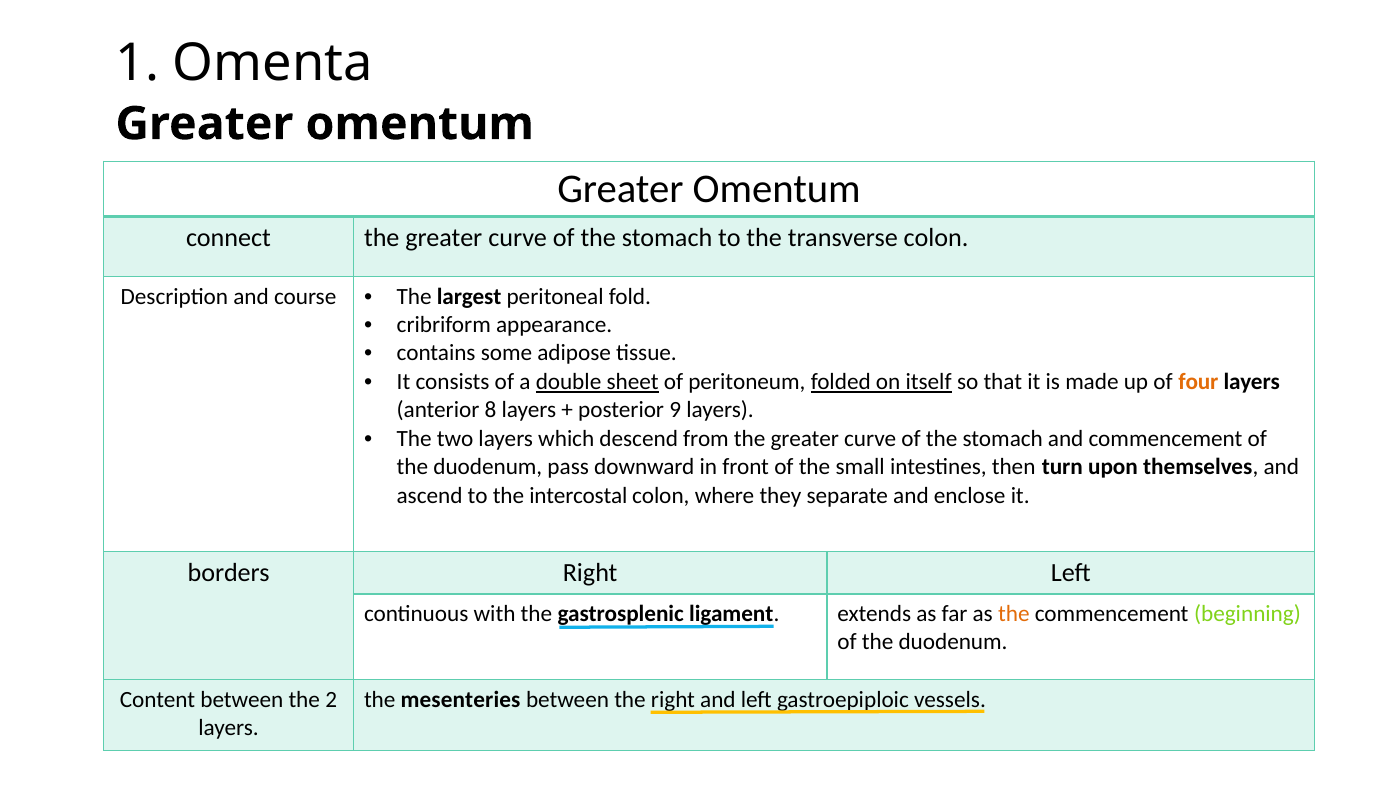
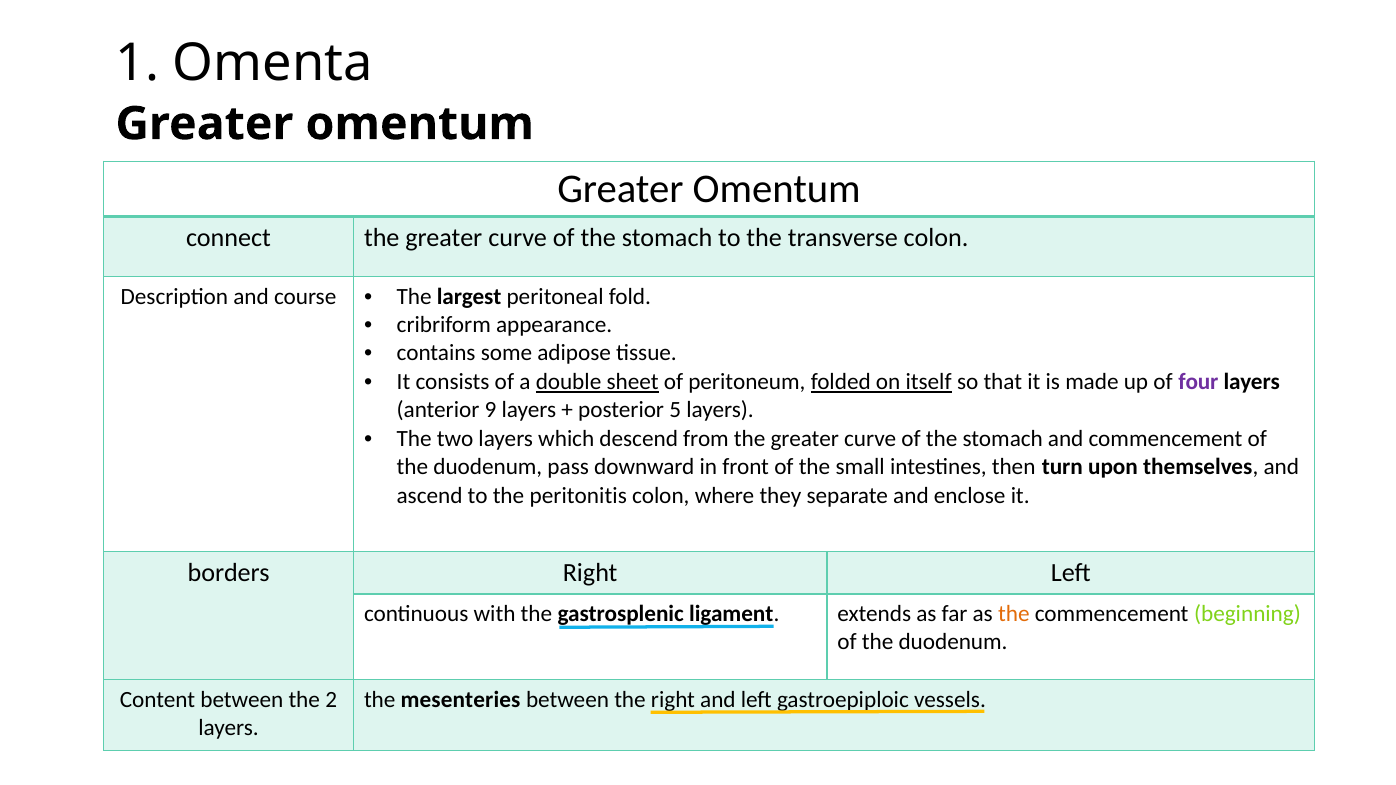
four colour: orange -> purple
8: 8 -> 9
9: 9 -> 5
intercostal: intercostal -> peritonitis
